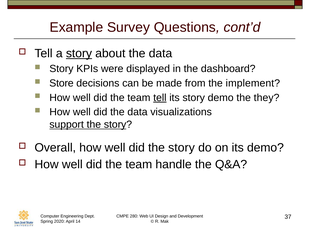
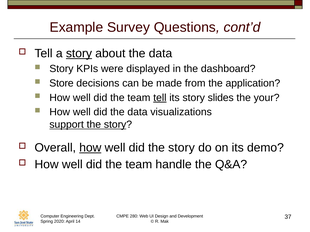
implement: implement -> application
story demo: demo -> slides
they: they -> your
how at (90, 148) underline: none -> present
